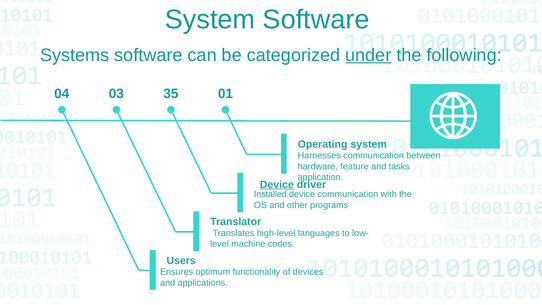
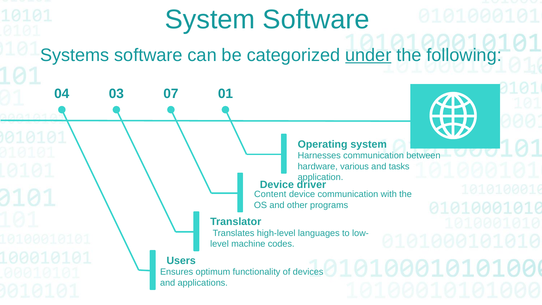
35: 35 -> 07
feature: feature -> various
Device at (277, 185) underline: present -> none
Installed: Installed -> Content
